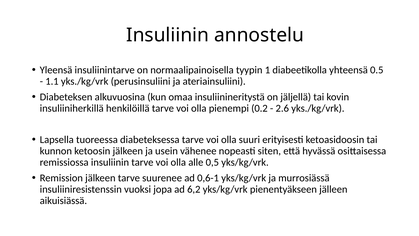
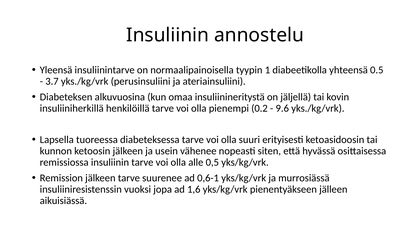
1.1: 1.1 -> 3.7
2.6: 2.6 -> 9.6
6,2: 6,2 -> 1,6
